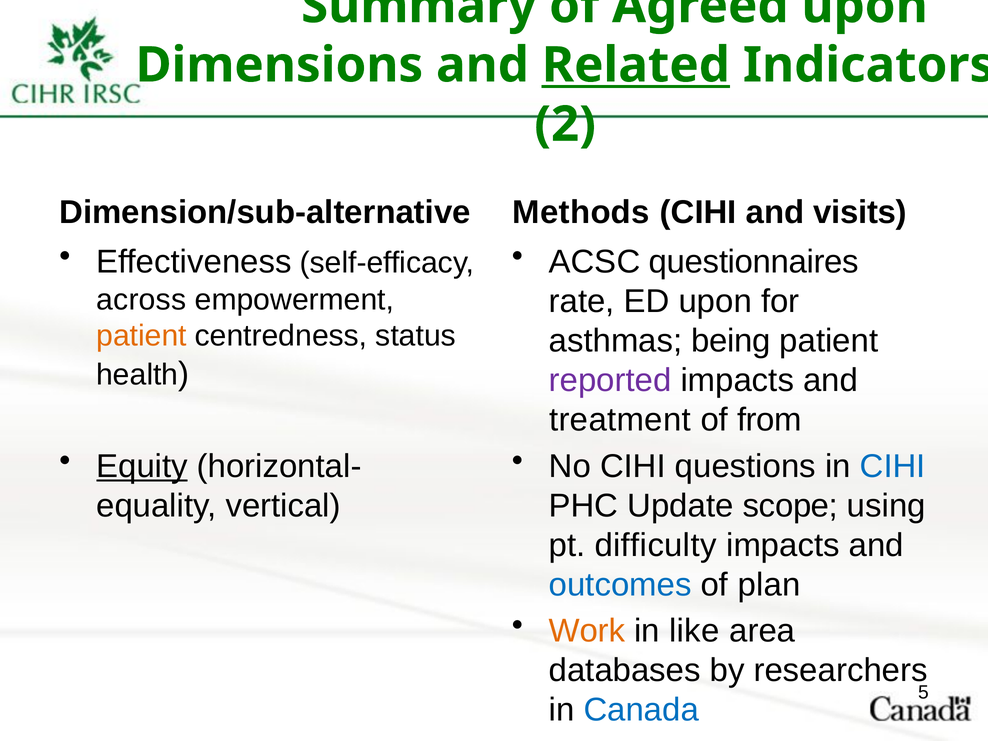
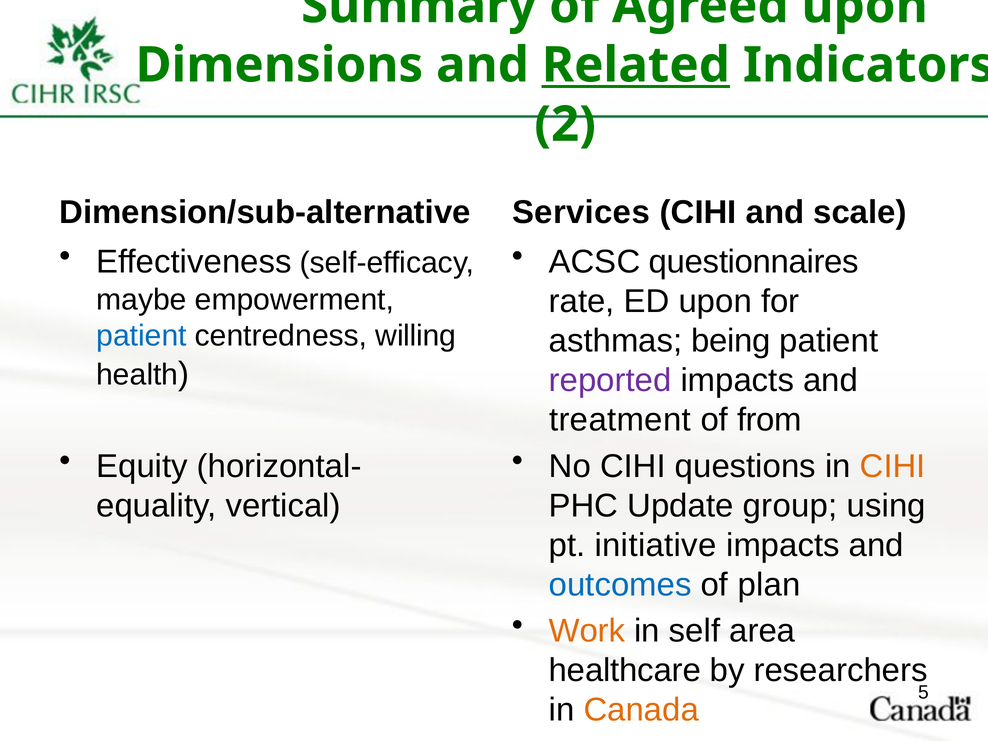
Methods: Methods -> Services
visits: visits -> scale
across: across -> maybe
patient at (141, 336) colour: orange -> blue
status: status -> willing
Equity underline: present -> none
CIHI at (893, 466) colour: blue -> orange
scope: scope -> group
difficulty: difficulty -> initiative
like: like -> self
databases: databases -> healthcare
Canada colour: blue -> orange
